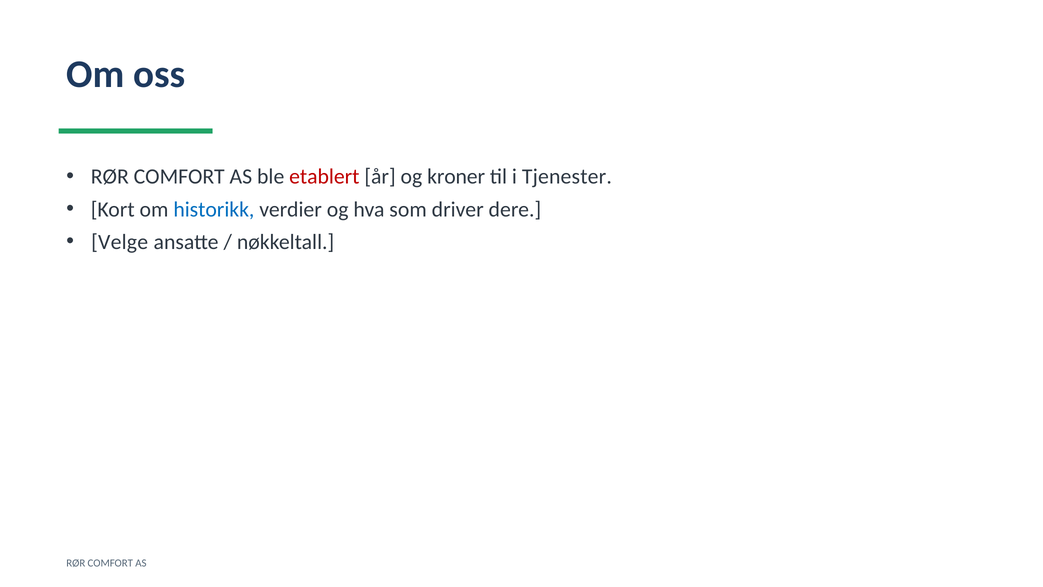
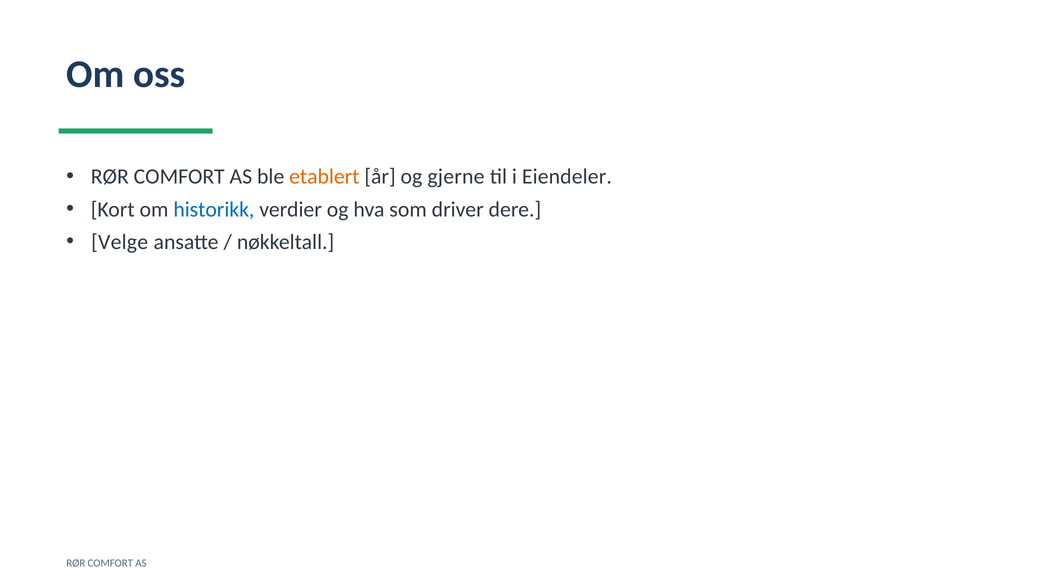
etablert colour: red -> orange
kroner: kroner -> gjerne
Tjenester: Tjenester -> Eiendeler
